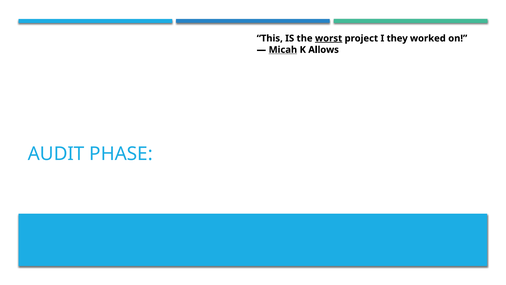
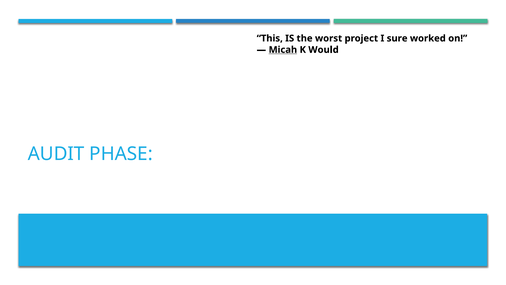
worst underline: present -> none
they: they -> sure
Allows: Allows -> Would
